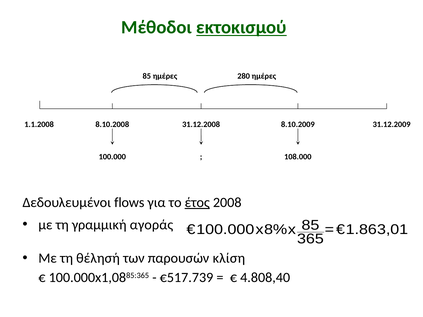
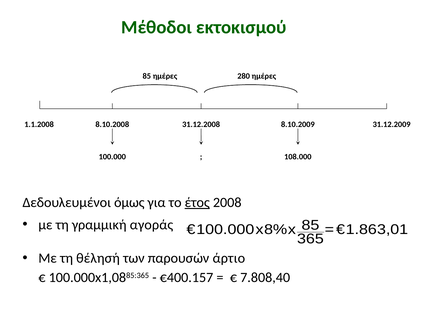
εκτοκισμού underline: present -> none
flows: flows -> όμως
κλίση: κλίση -> άρτιο
€517.739: €517.739 -> €400.157
4.808,40: 4.808,40 -> 7.808,40
